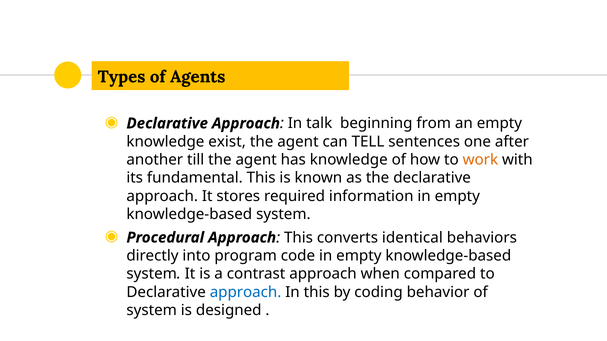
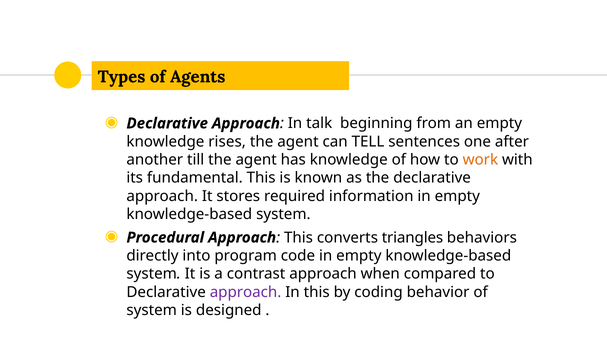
exist: exist -> rises
identical: identical -> triangles
approach at (246, 292) colour: blue -> purple
